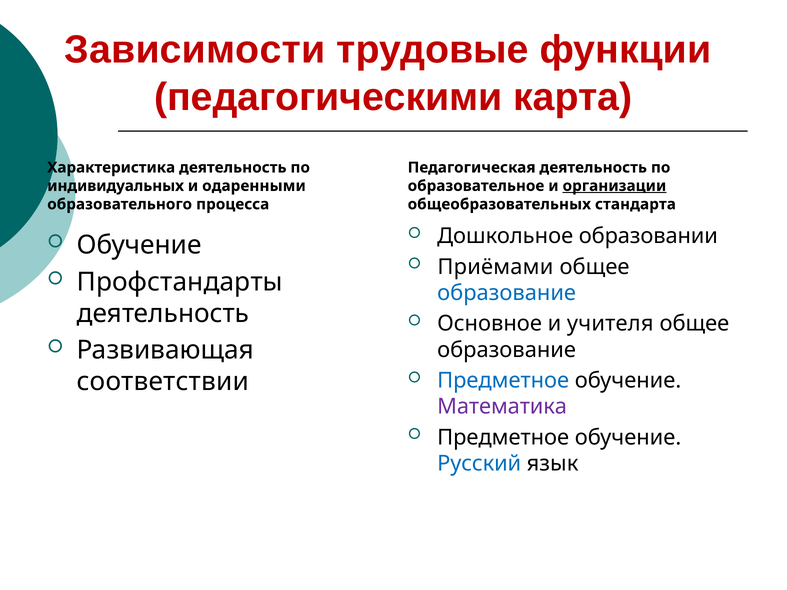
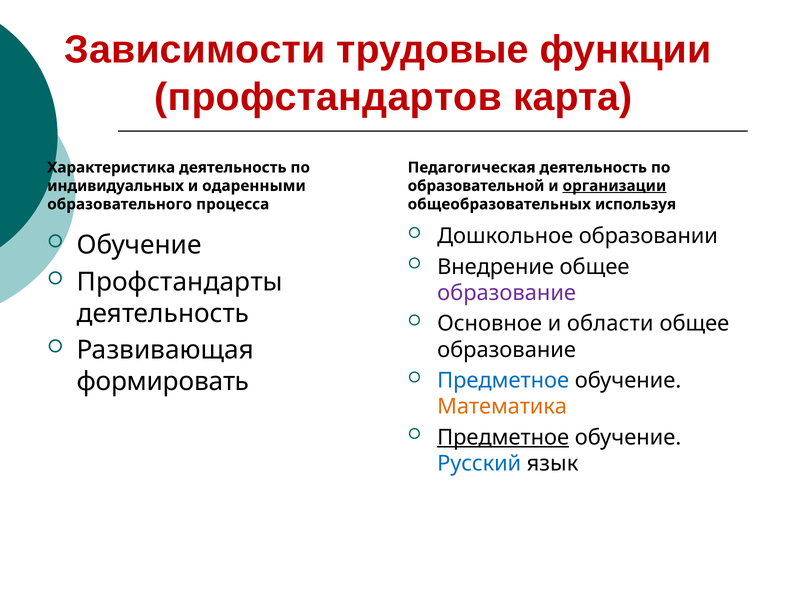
педагогическими: педагогическими -> профстандартов
образовательное: образовательное -> образовательной
стандарта: стандарта -> используя
Приёмами: Приёмами -> Внедрение
образование at (507, 293) colour: blue -> purple
учителя: учителя -> области
соответствии: соответствии -> формировать
Математика colour: purple -> orange
Предметное at (503, 438) underline: none -> present
